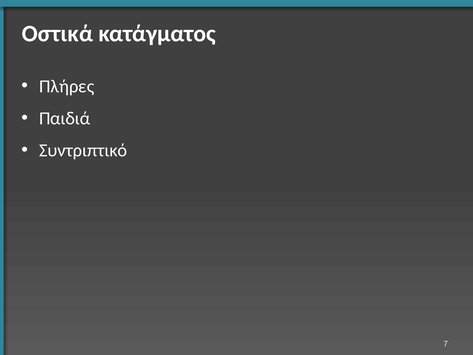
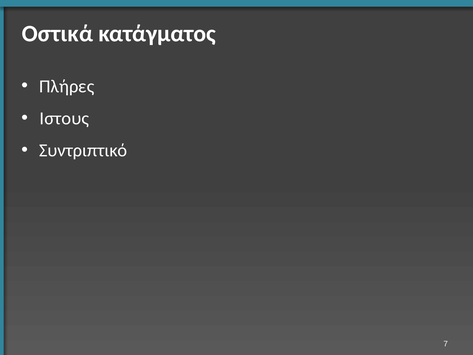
Παιδιά: Παιδιά -> Ιστους
